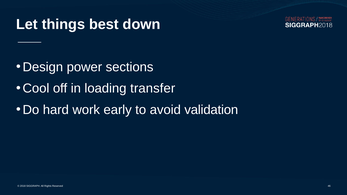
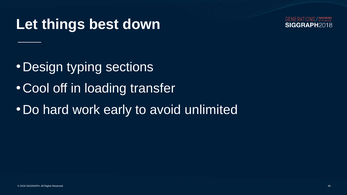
power: power -> typing
validation: validation -> unlimited
